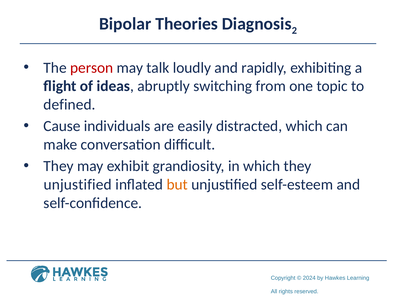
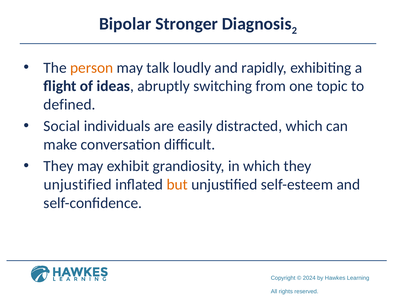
Theories: Theories -> Stronger
person colour: red -> orange
Cause: Cause -> Social
